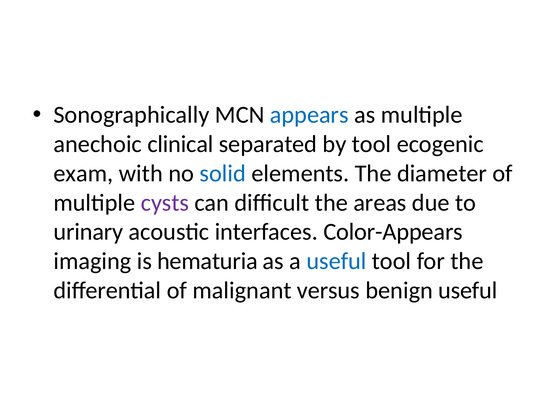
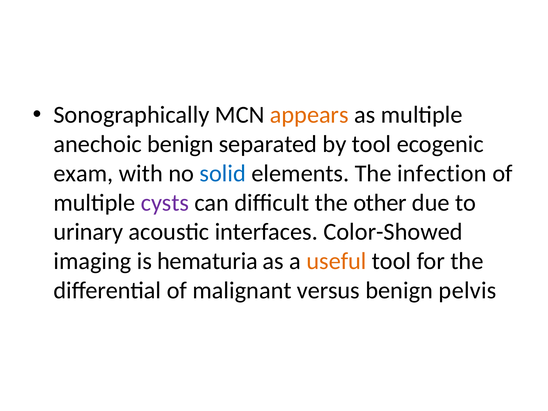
appears colour: blue -> orange
anechoic clinical: clinical -> benign
diameter: diameter -> infection
areas: areas -> other
Color-Appears: Color-Appears -> Color-Showed
useful at (336, 261) colour: blue -> orange
benign useful: useful -> pelvis
